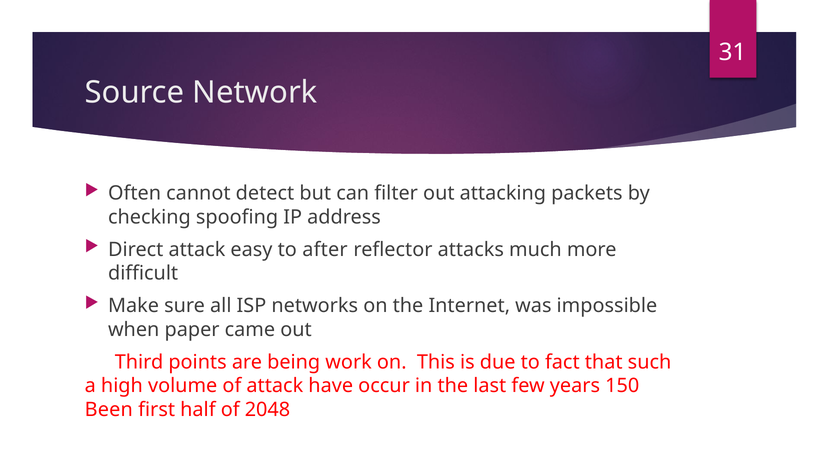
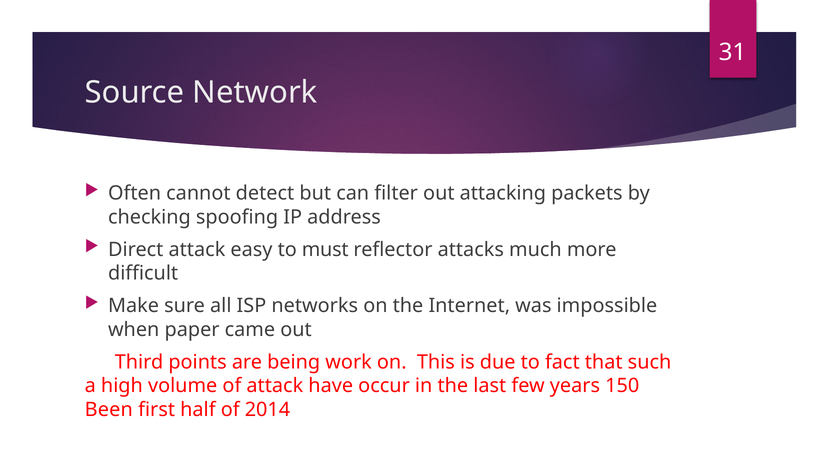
after: after -> must
2048: 2048 -> 2014
